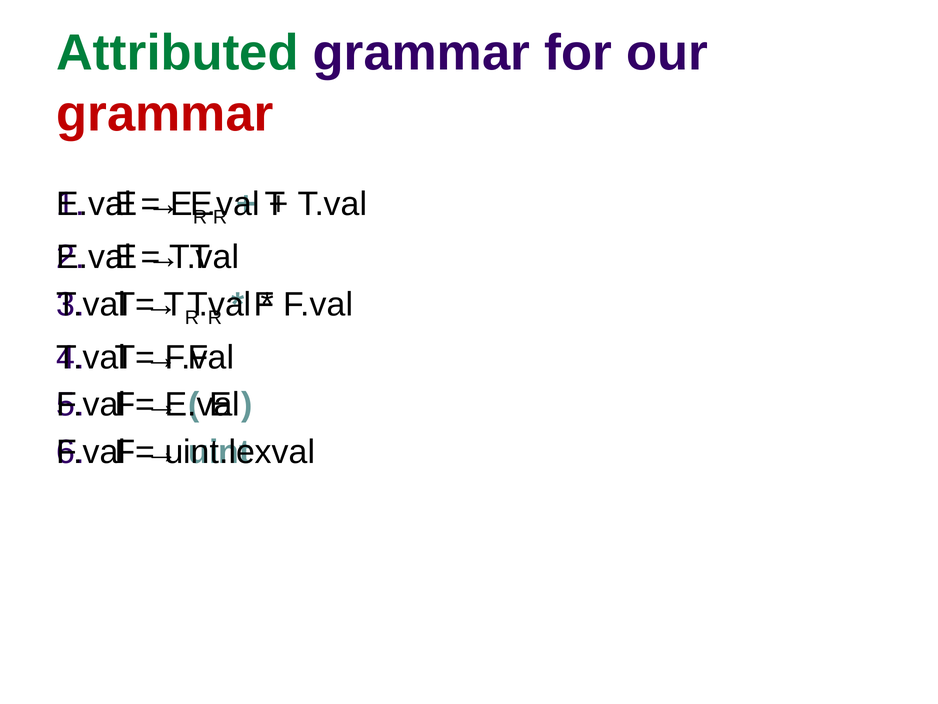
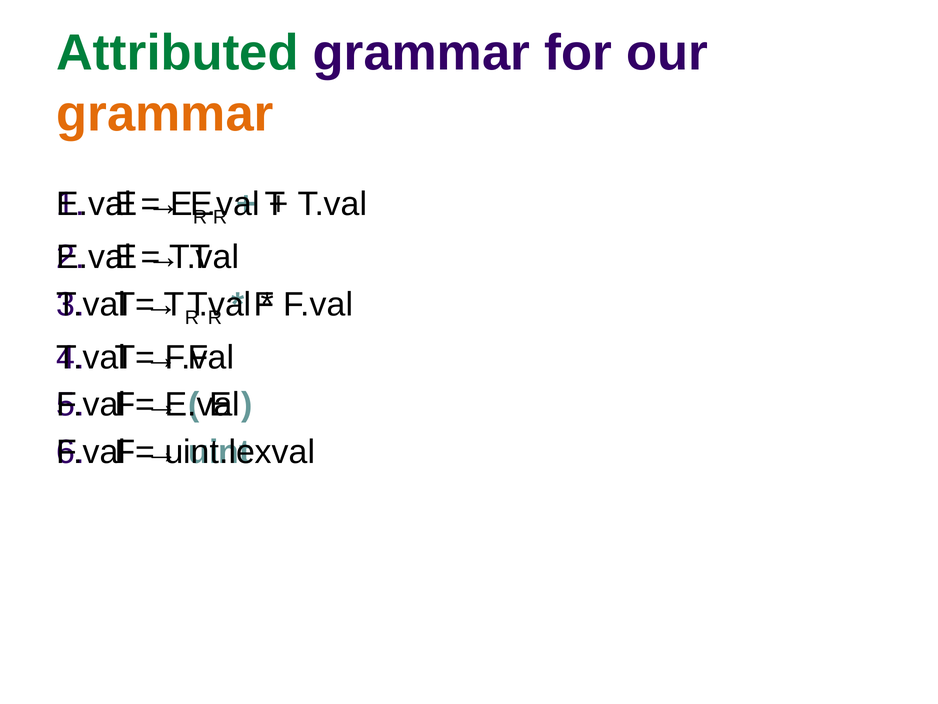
grammar at (165, 114) colour: red -> orange
